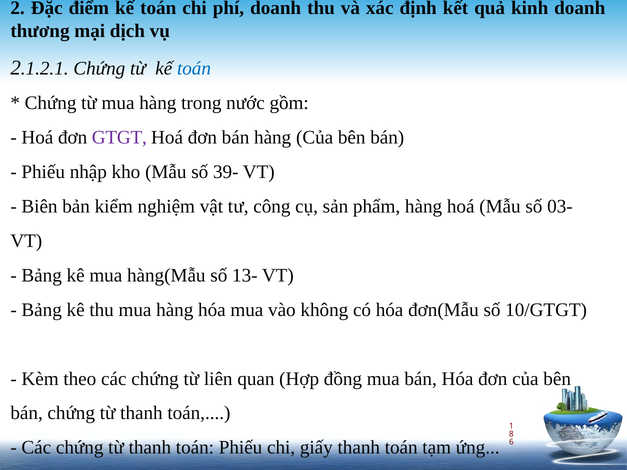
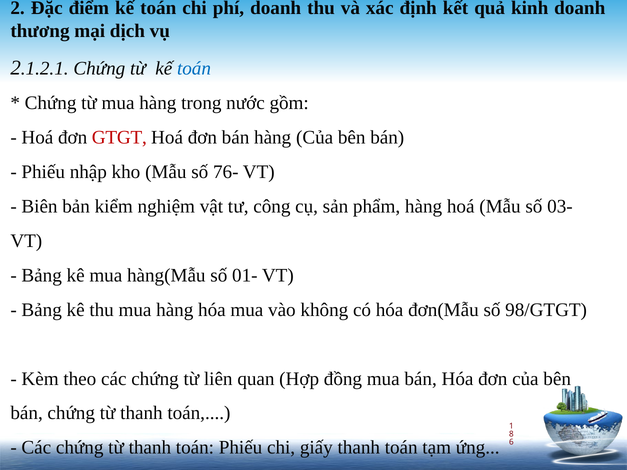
GTGT colour: purple -> red
39-: 39- -> 76-
13-: 13- -> 01-
10/GTGT: 10/GTGT -> 98/GTGT
